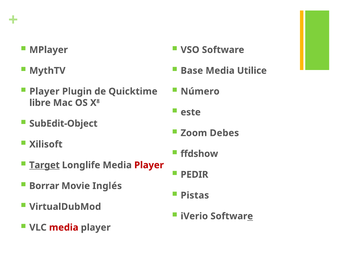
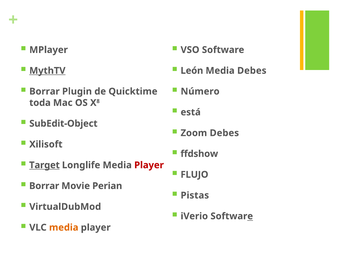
MythTV underline: none -> present
Base: Base -> León
Media Utilice: Utilice -> Debes
Player at (44, 91): Player -> Borrar
libre: libre -> toda
este: este -> está
PEDIR: PEDIR -> FLUJO
Inglés: Inglés -> Perian
media at (64, 227) colour: red -> orange
